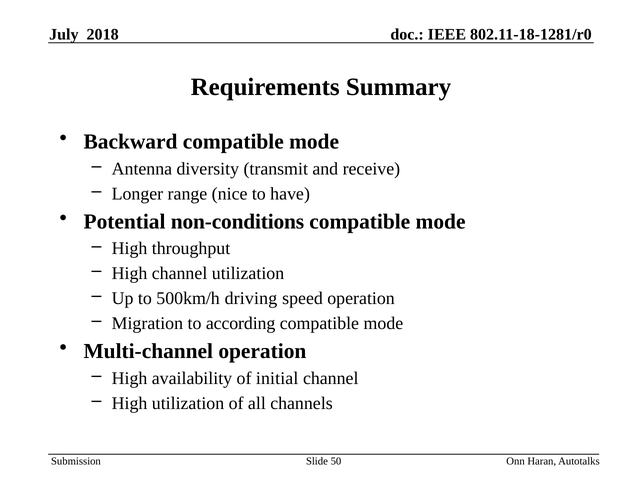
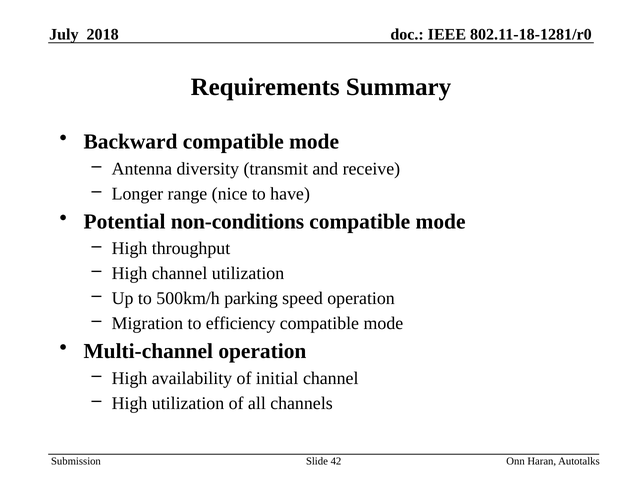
driving: driving -> parking
according: according -> efficiency
50: 50 -> 42
